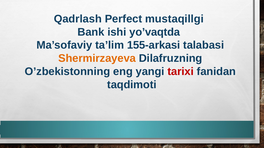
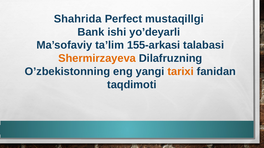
Qadrlash: Qadrlash -> Shahrida
yo’vaqtda: yo’vaqtda -> yo’deyarli
tarixi colour: red -> orange
